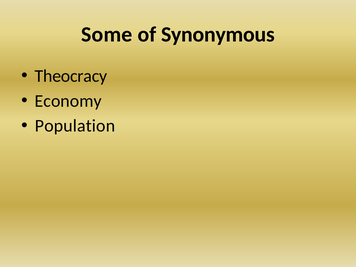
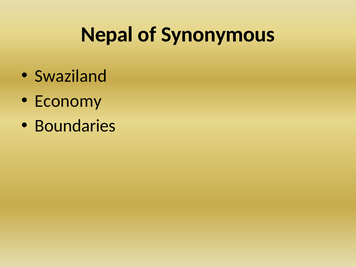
Some: Some -> Nepal
Theocracy: Theocracy -> Swaziland
Population: Population -> Boundaries
